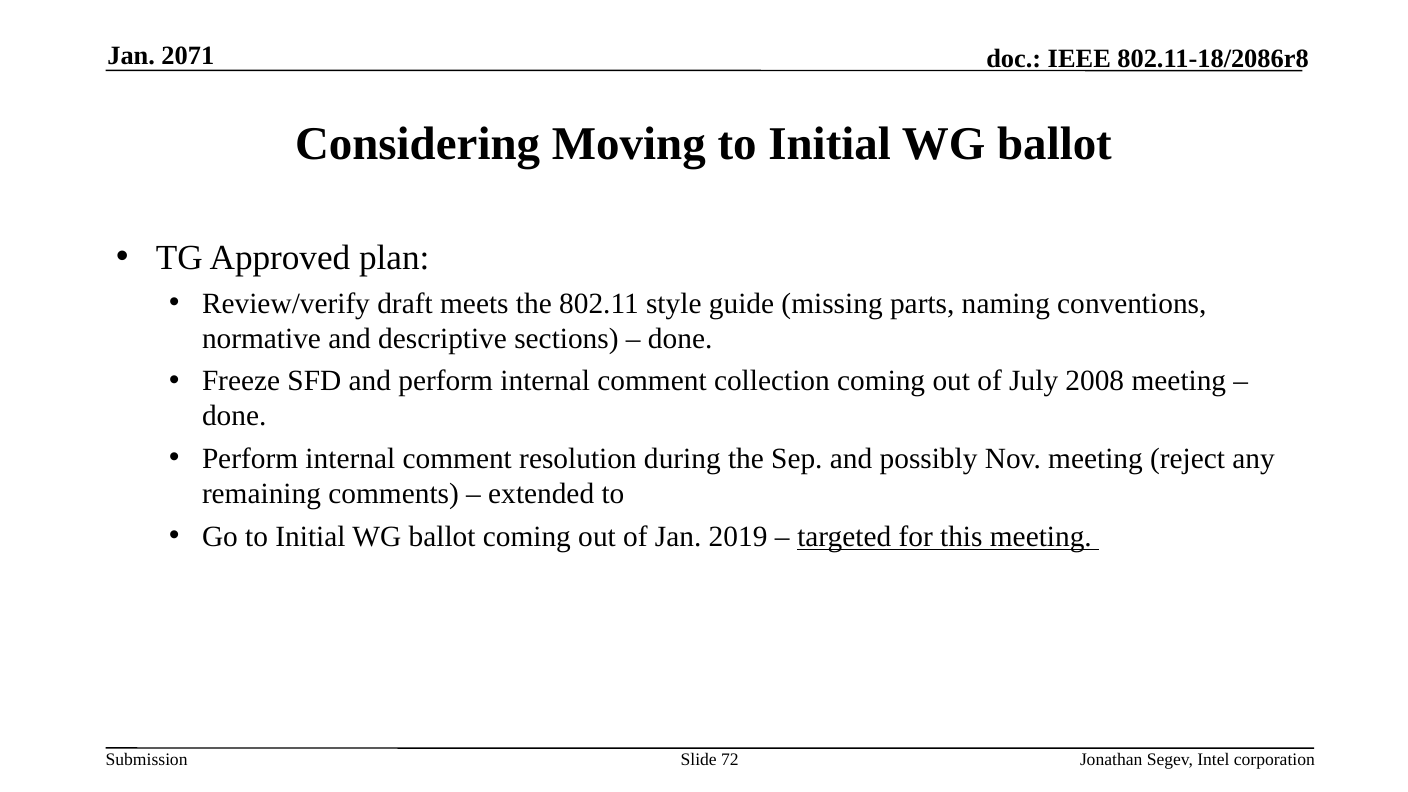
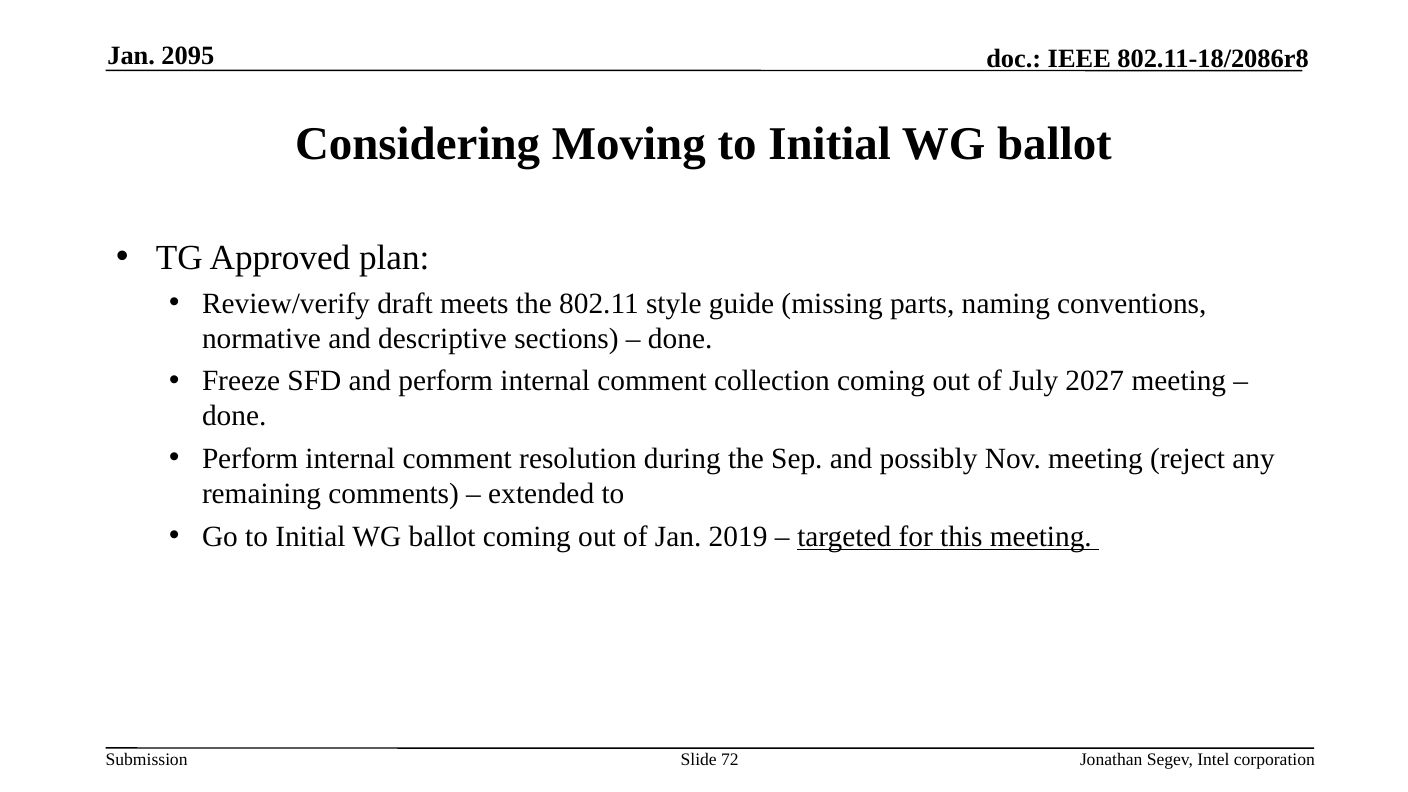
2071: 2071 -> 2095
2008: 2008 -> 2027
